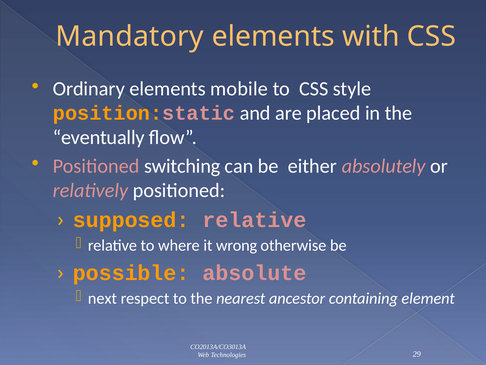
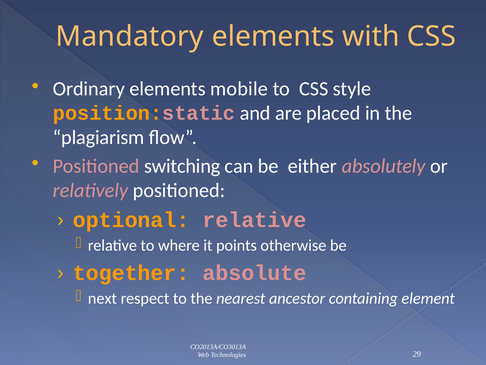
eventually: eventually -> plagiarism
supposed: supposed -> optional
wrong: wrong -> points
possible: possible -> together
